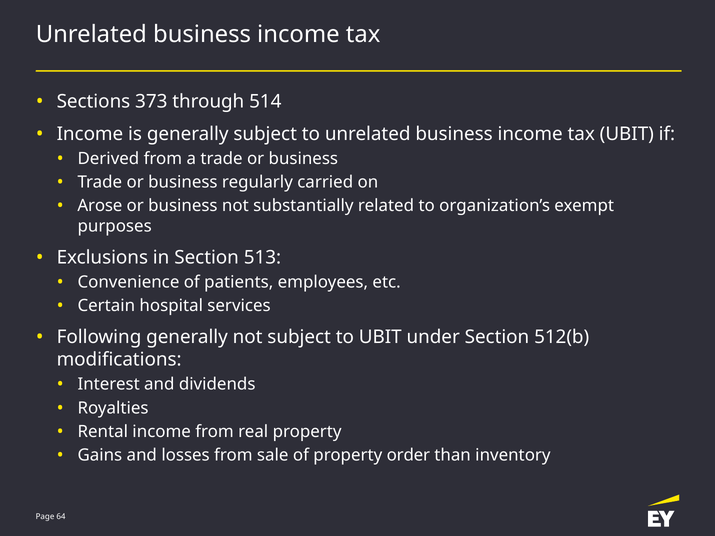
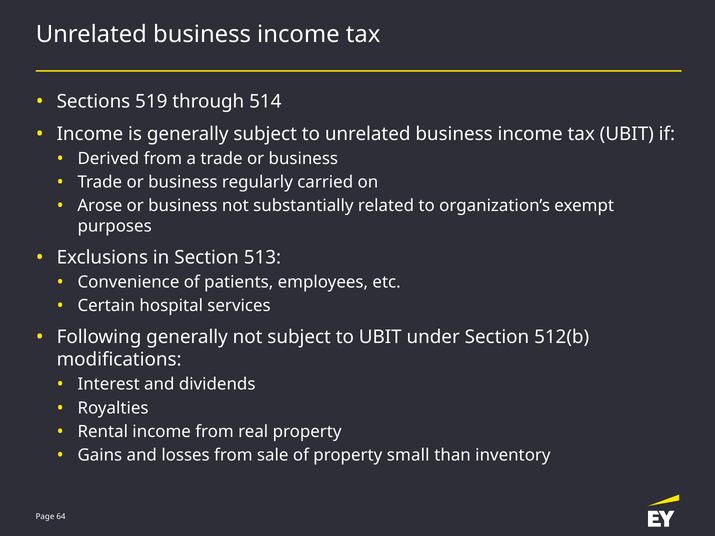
373: 373 -> 519
order: order -> small
